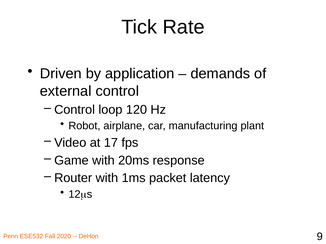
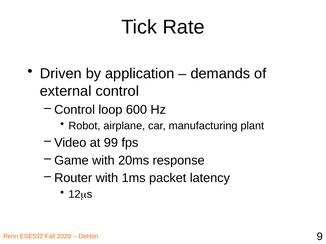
120: 120 -> 600
17: 17 -> 99
